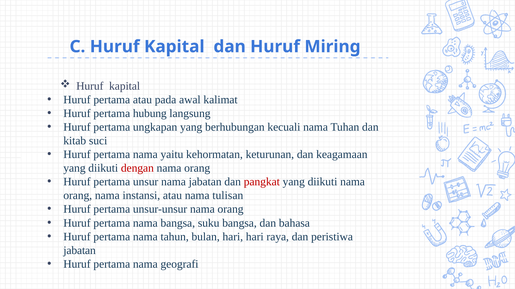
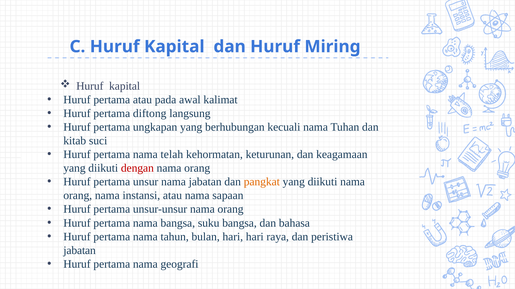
hubung: hubung -> diftong
yaitu: yaitu -> telah
pangkat colour: red -> orange
tulisan: tulisan -> sapaan
